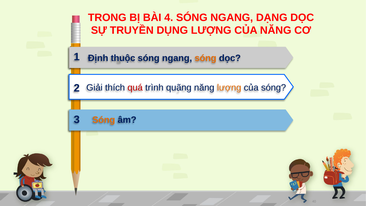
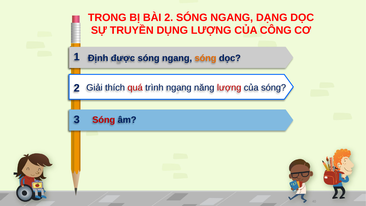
BÀI 4: 4 -> 2
CỦA NĂNG: NĂNG -> CÔNG
thuộc: thuộc -> được
trình quãng: quãng -> ngang
lượng at (229, 88) colour: orange -> red
Sóng at (104, 120) colour: orange -> red
